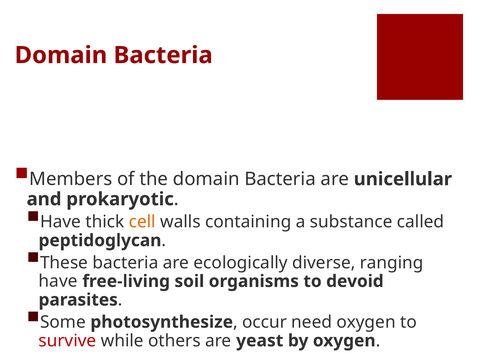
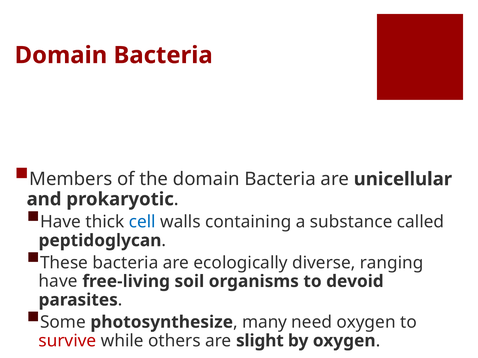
cell colour: orange -> blue
occur: occur -> many
yeast: yeast -> slight
